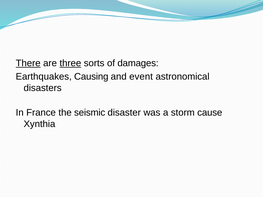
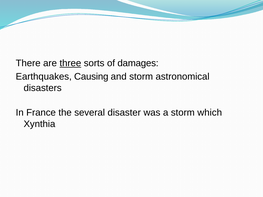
There underline: present -> none
and event: event -> storm
seismic: seismic -> several
cause: cause -> which
